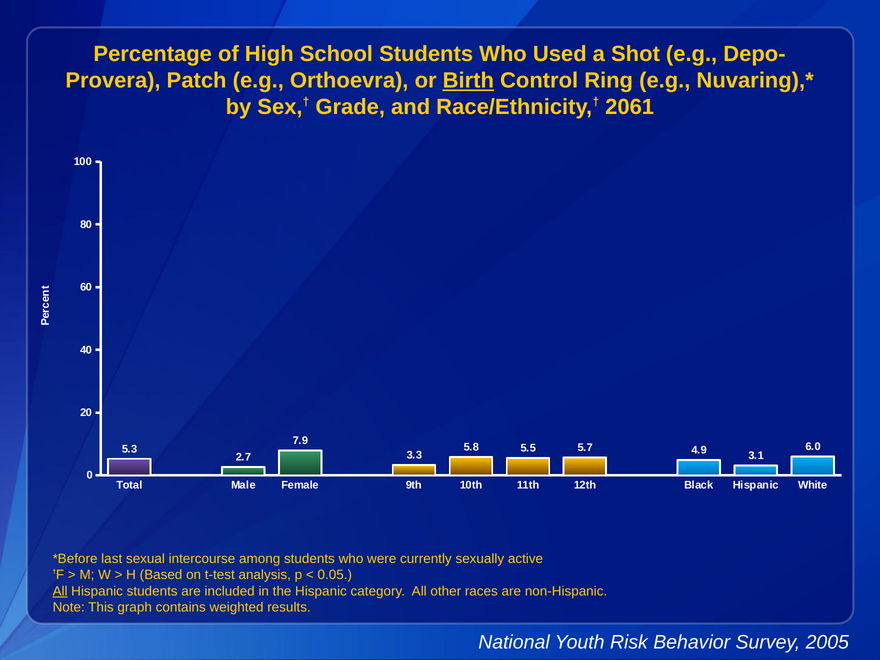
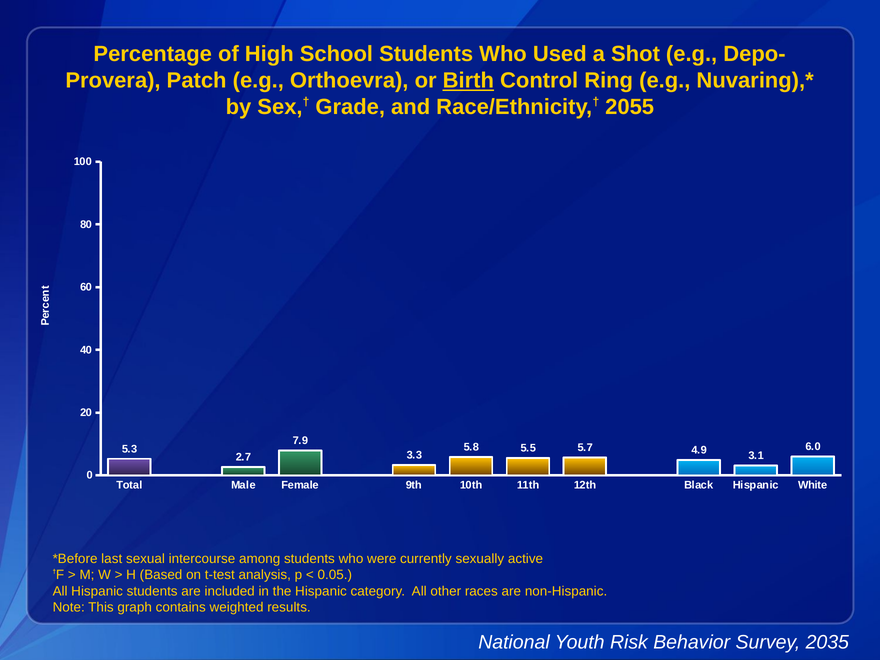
2061: 2061 -> 2055
All at (60, 591) underline: present -> none
2005: 2005 -> 2035
